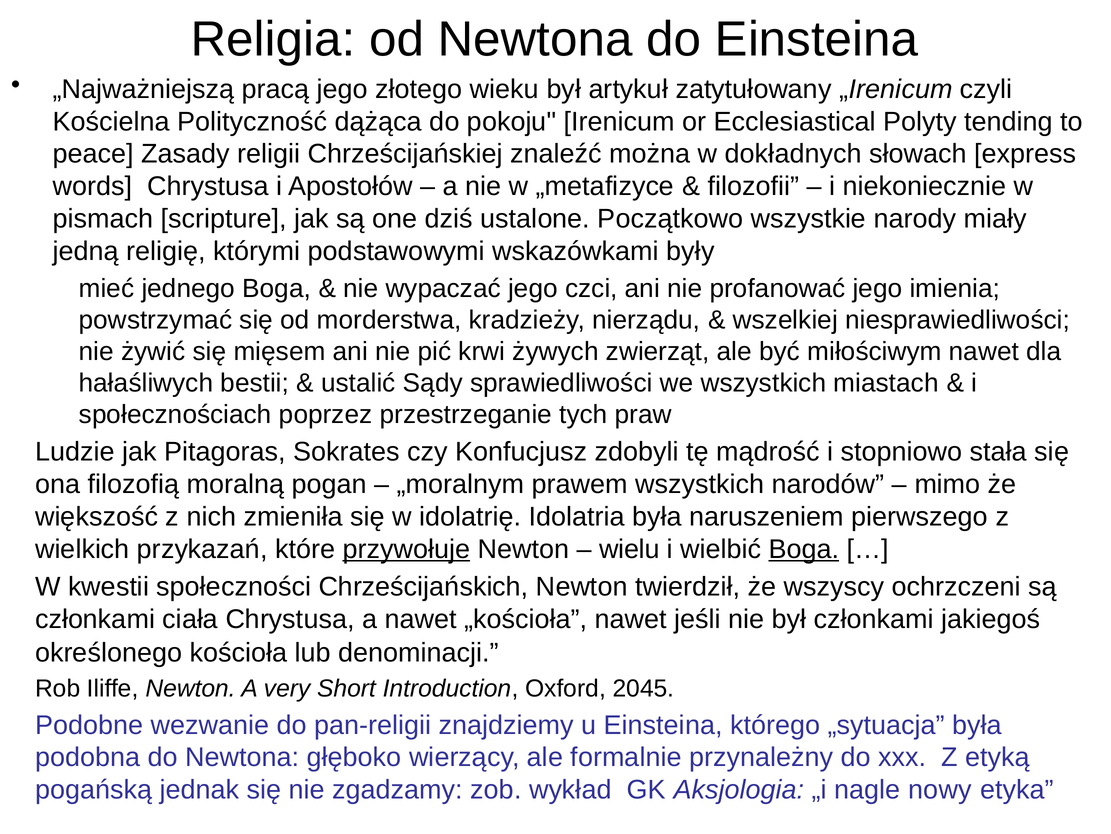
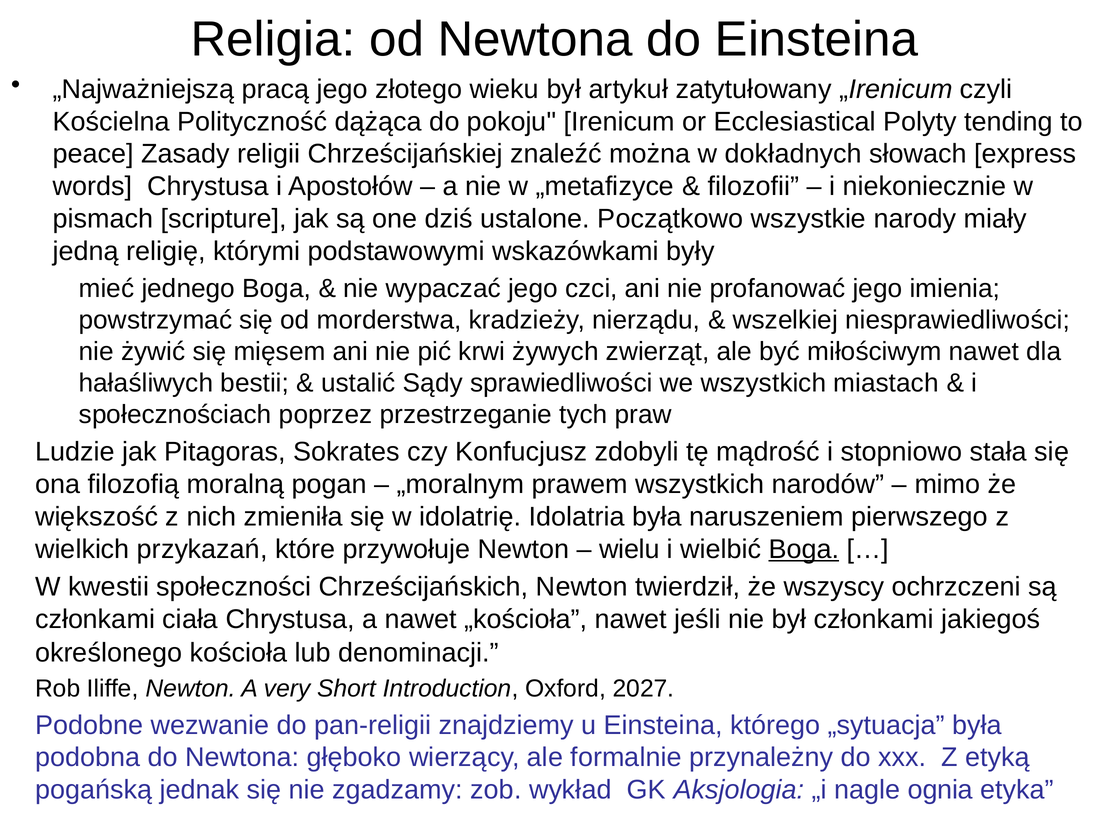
przywołuje underline: present -> none
2045: 2045 -> 2027
nowy: nowy -> ognia
